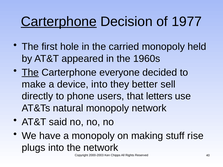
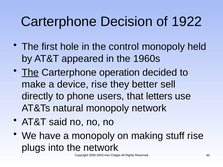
Carterphone at (59, 22) underline: present -> none
1977: 1977 -> 1922
carried: carried -> control
everyone: everyone -> operation
device into: into -> rise
